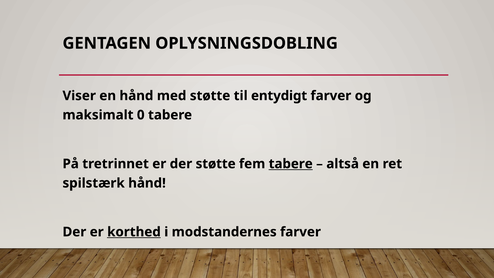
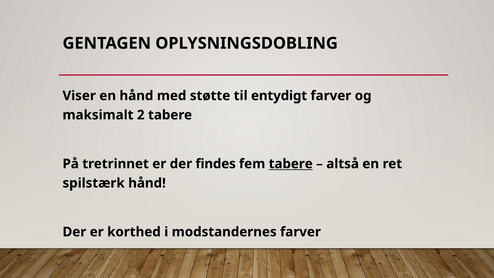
0: 0 -> 2
der støtte: støtte -> findes
korthed underline: present -> none
